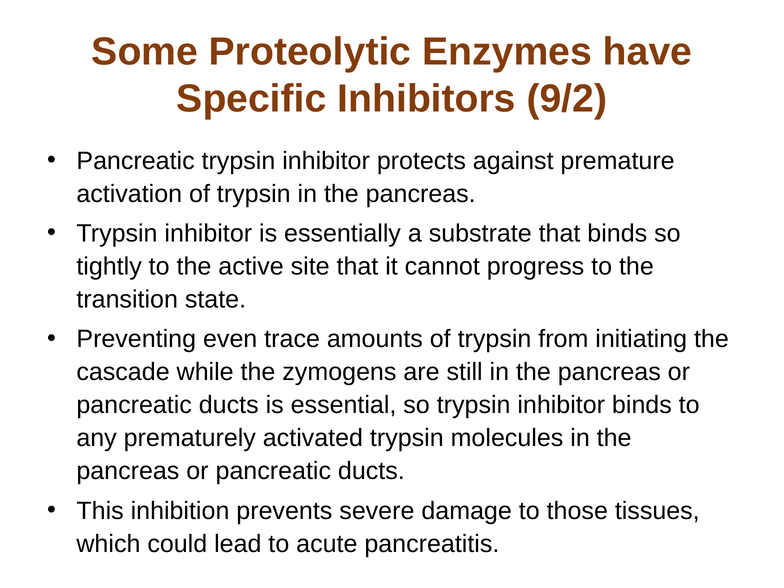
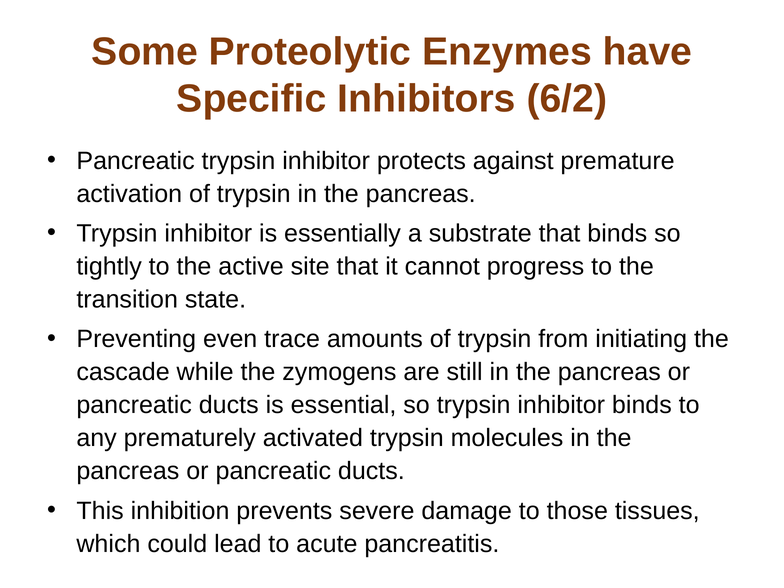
9/2: 9/2 -> 6/2
